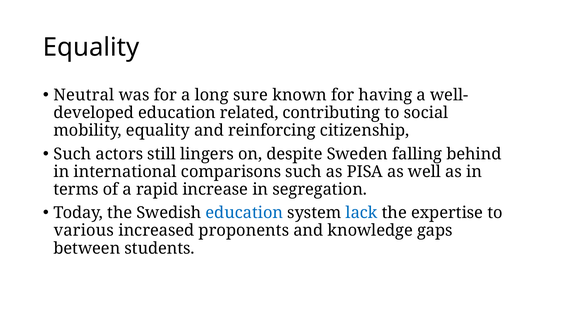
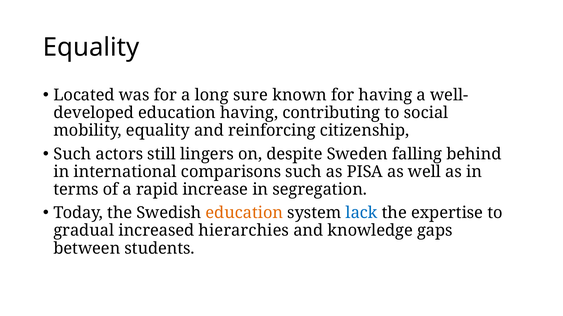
Neutral: Neutral -> Located
education related: related -> having
education at (244, 213) colour: blue -> orange
various: various -> gradual
proponents: proponents -> hierarchies
